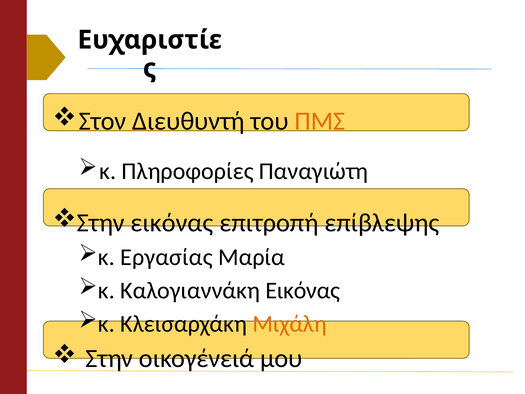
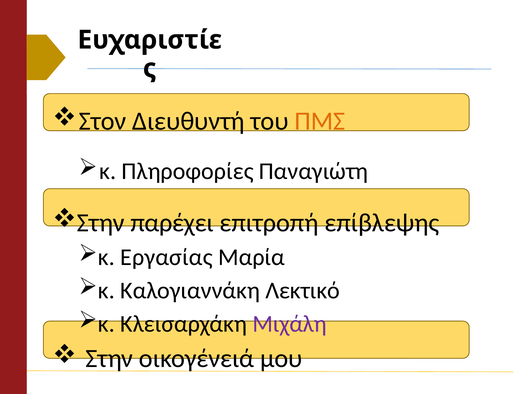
Στην εικόνας: εικόνας -> παρέχει
Καλογιαννάκη Εικόνας: Εικόνας -> Λεκτικό
Μιχάλη colour: orange -> purple
